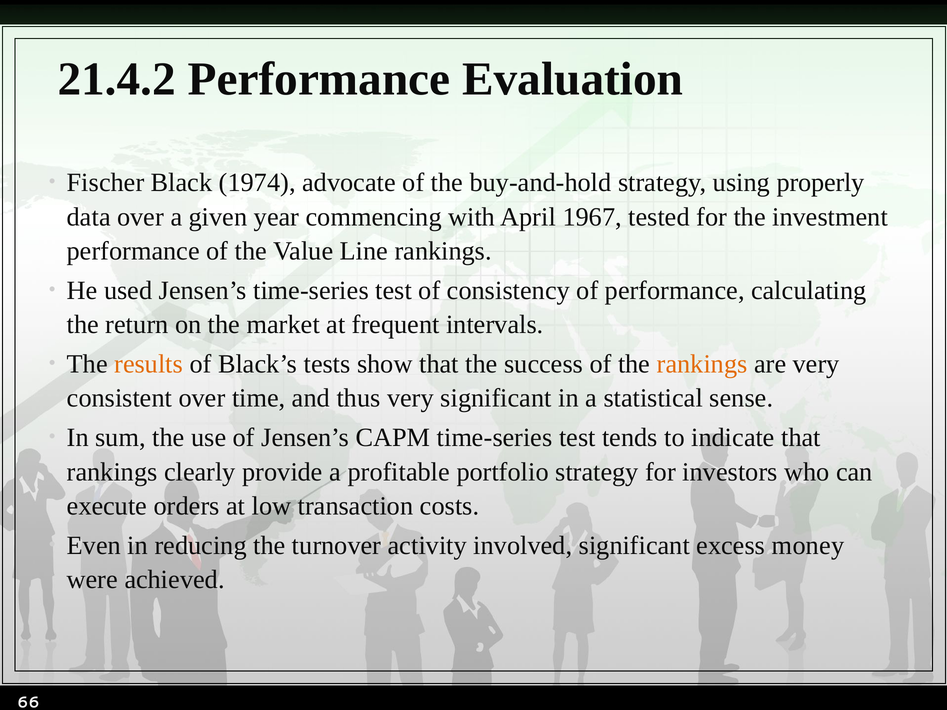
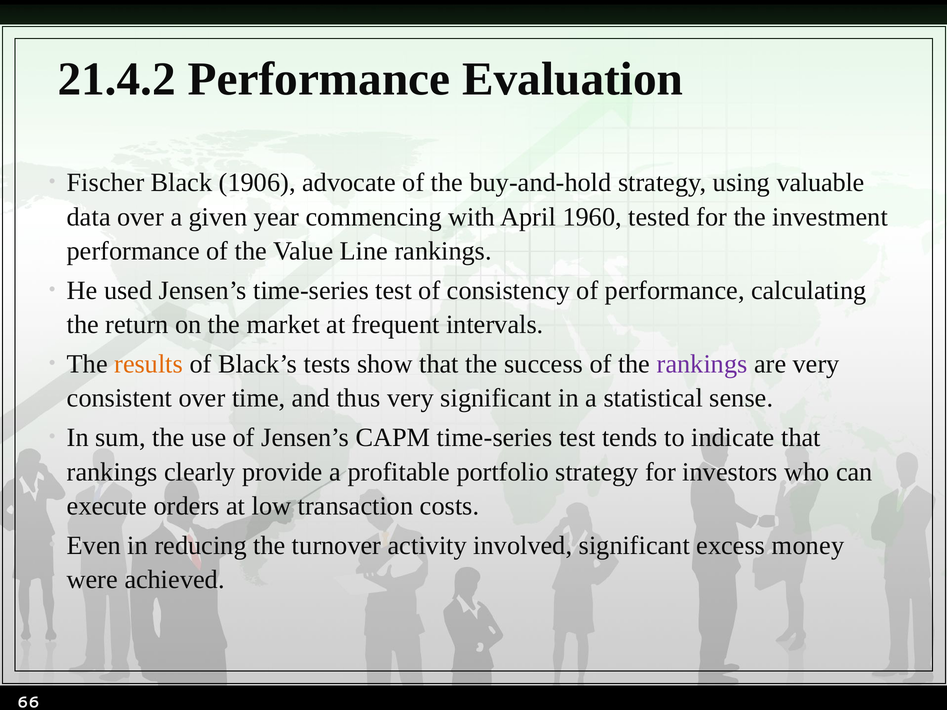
1974: 1974 -> 1906
properly: properly -> valuable
1967: 1967 -> 1960
rankings at (702, 364) colour: orange -> purple
